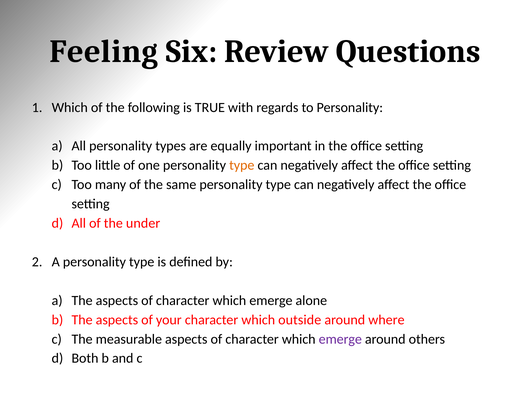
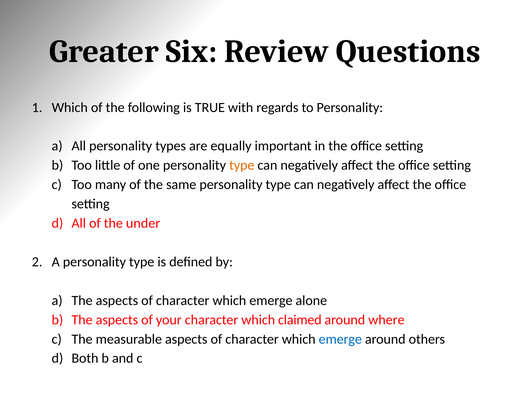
Feeling: Feeling -> Greater
outside: outside -> claimed
emerge at (340, 339) colour: purple -> blue
